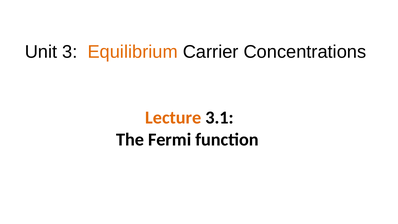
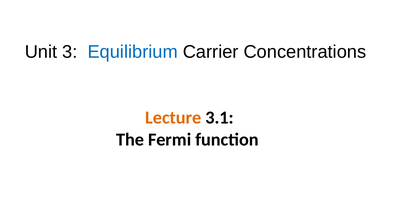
Equilibrium colour: orange -> blue
